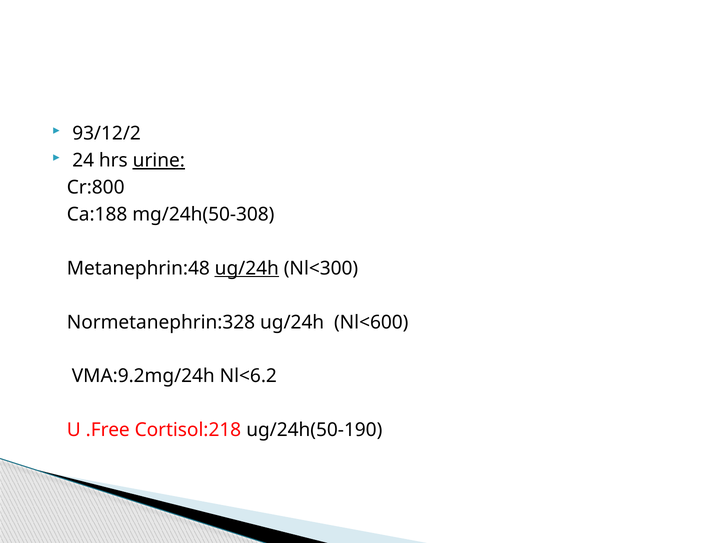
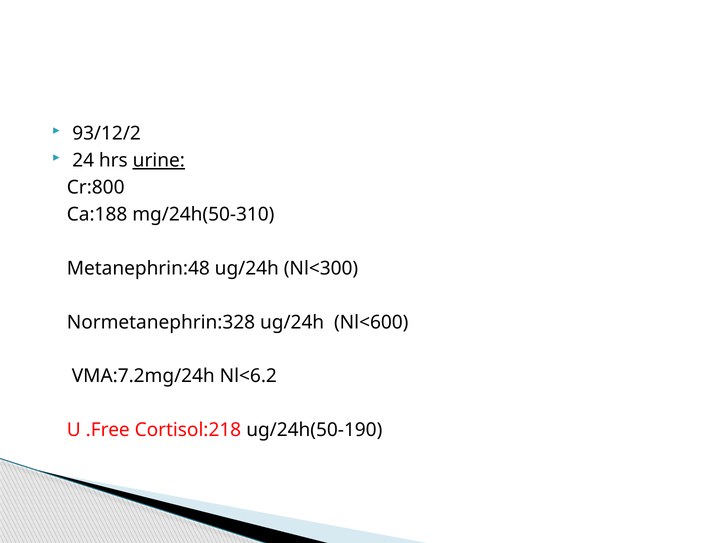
mg/24h(50-308: mg/24h(50-308 -> mg/24h(50-310
ug/24h at (247, 268) underline: present -> none
VMA:9.2mg/24h: VMA:9.2mg/24h -> VMA:7.2mg/24h
